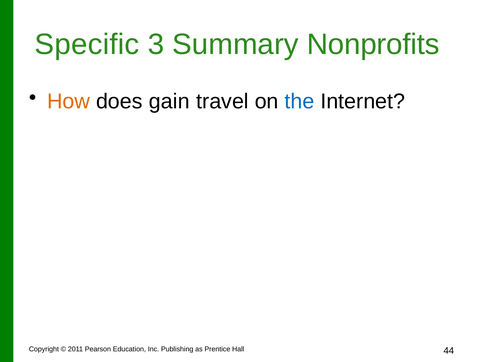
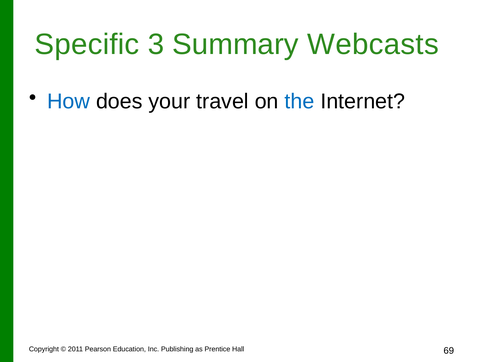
Nonprofits: Nonprofits -> Webcasts
How colour: orange -> blue
gain: gain -> your
44: 44 -> 69
